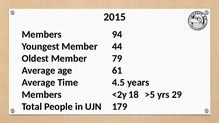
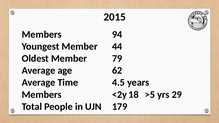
61: 61 -> 62
